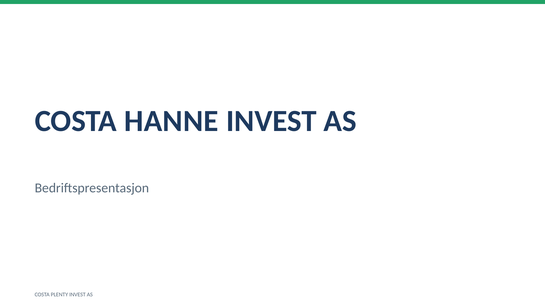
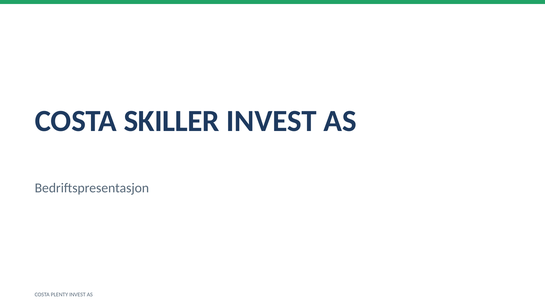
HANNE: HANNE -> SKILLER
